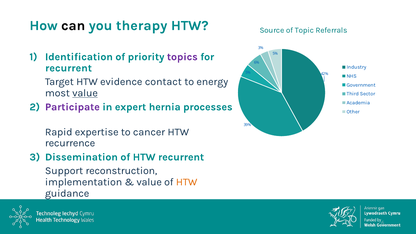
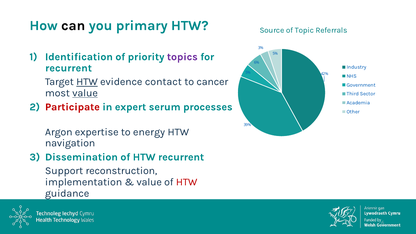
therapy: therapy -> primary
HTW at (87, 82) underline: none -> present
energy: energy -> cancer
Participate colour: purple -> red
hernia: hernia -> serum
Rapid: Rapid -> Argon
cancer: cancer -> energy
recurrence: recurrence -> navigation
HTW at (187, 182) colour: orange -> red
